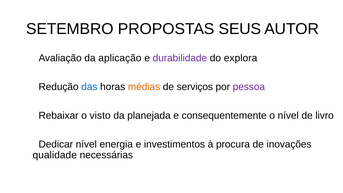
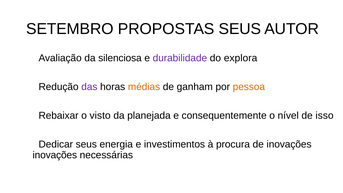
aplicação: aplicação -> silenciosa
das colour: blue -> purple
serviços: serviços -> ganham
pessoa colour: purple -> orange
livro: livro -> isso
nível at (86, 144): nível -> seus
qualidade at (55, 155): qualidade -> inovações
